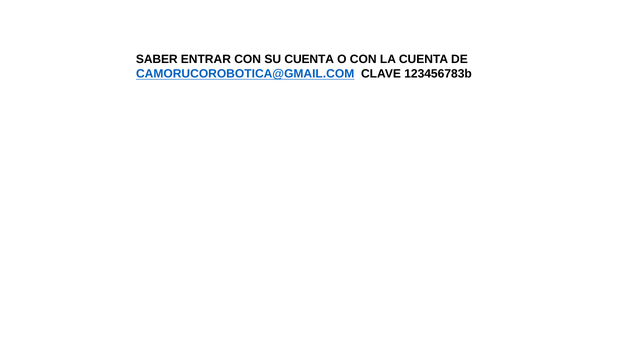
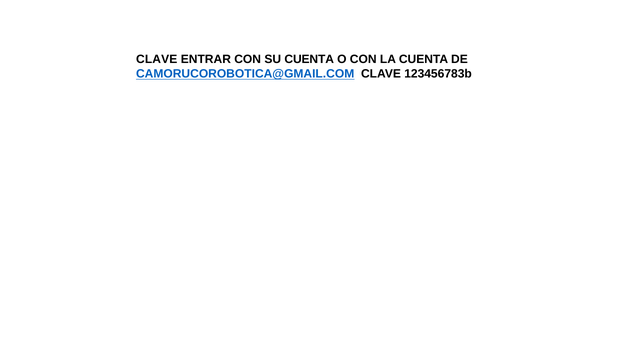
SABER at (157, 59): SABER -> CLAVE
